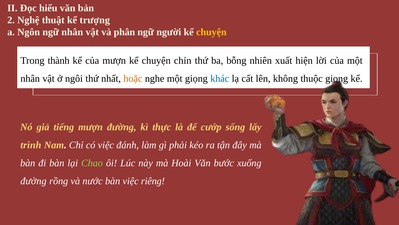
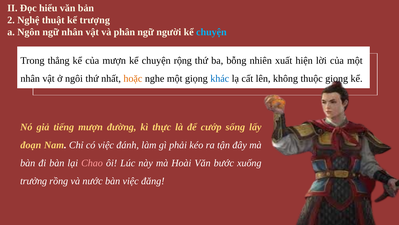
chuyện at (211, 32) colour: yellow -> light blue
thành: thành -> thẳng
chỉn: chỉn -> rộng
trình: trình -> đoạn
Chao colour: light green -> pink
đường at (33, 181): đường -> trưởng
riêng: riêng -> đăng
